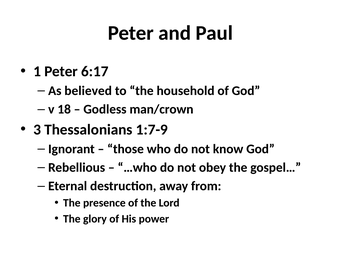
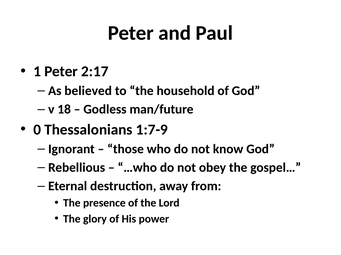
6:17: 6:17 -> 2:17
man/crown: man/crown -> man/future
3: 3 -> 0
